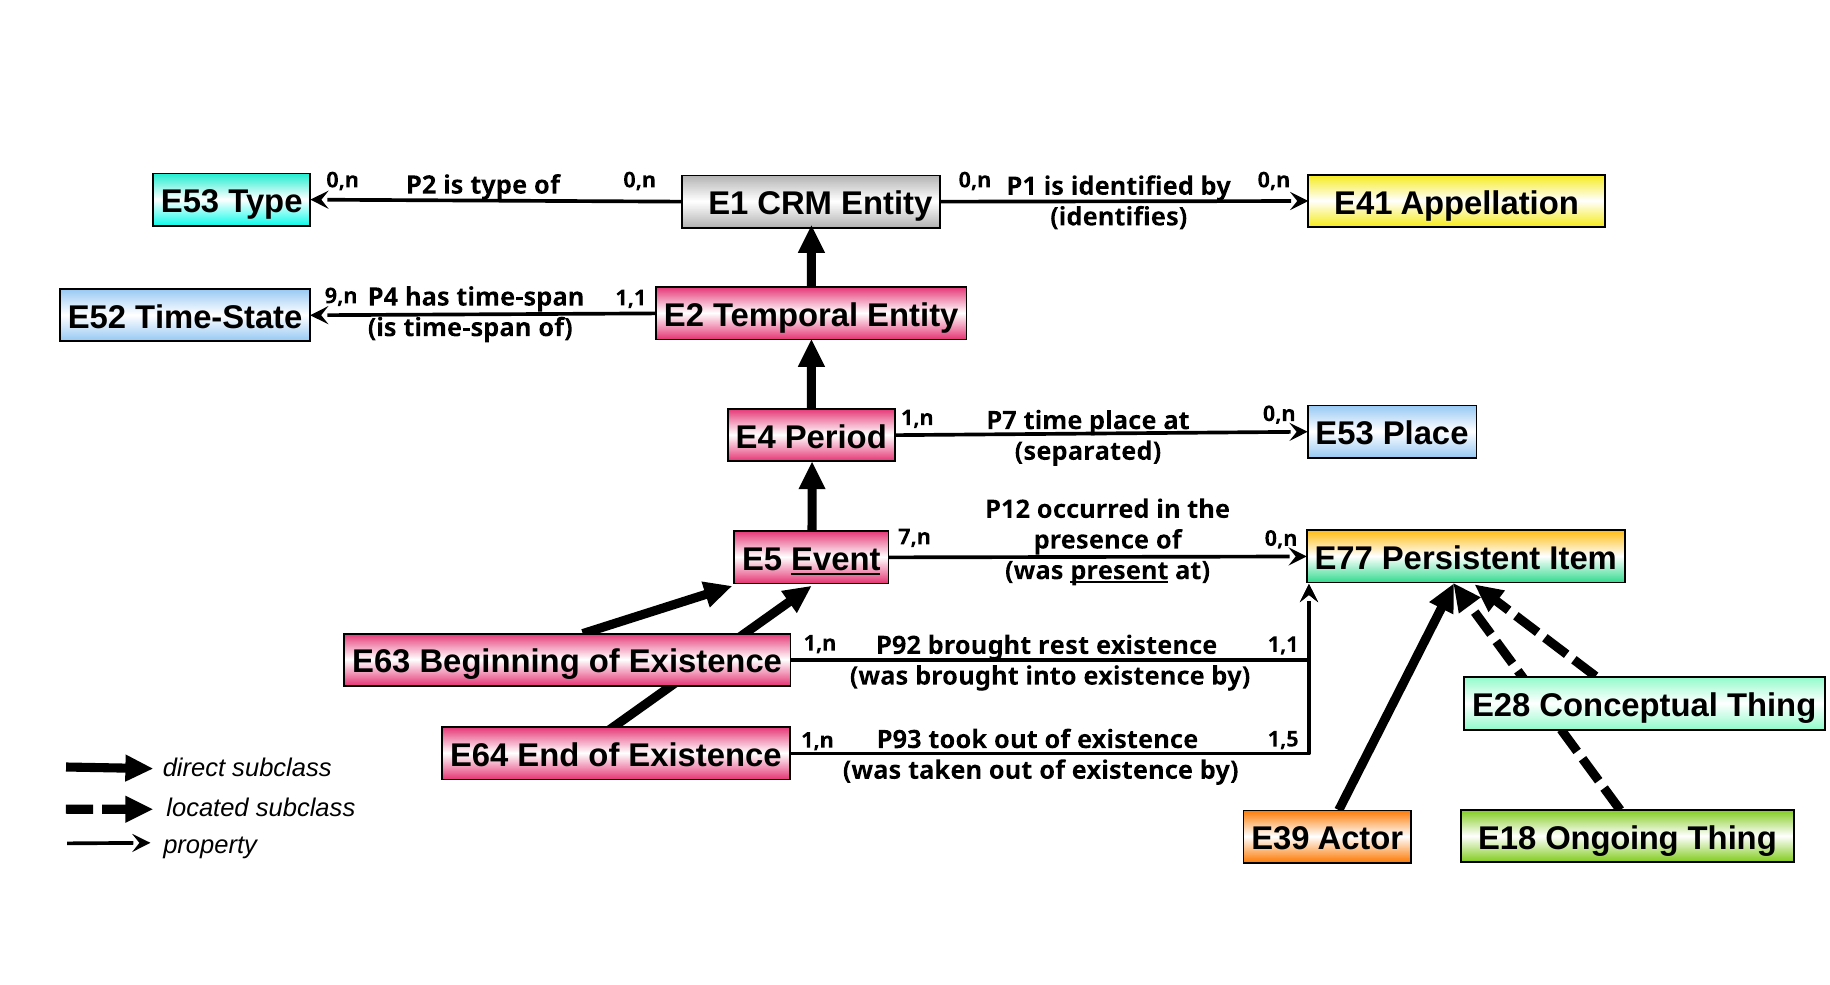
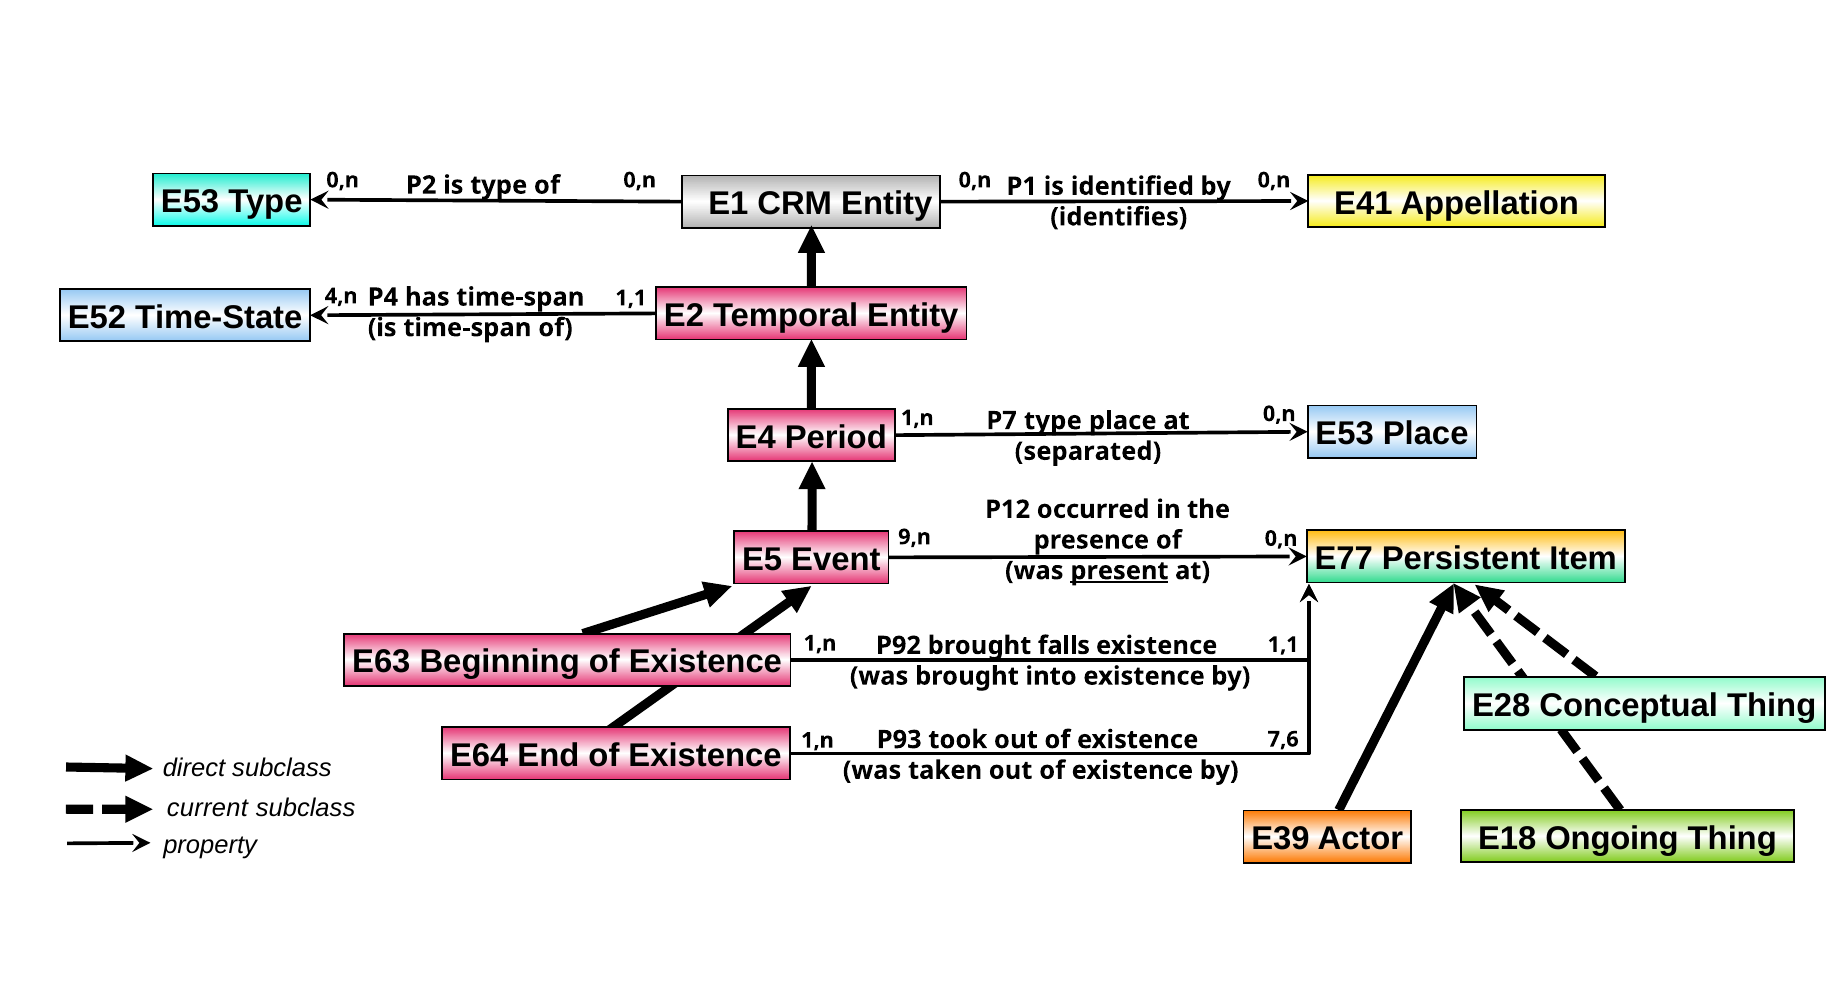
9,n: 9,n -> 4,n
P7 time: time -> type
7,n: 7,n -> 9,n
Event underline: present -> none
rest: rest -> falls
1,5: 1,5 -> 7,6
located: located -> current
